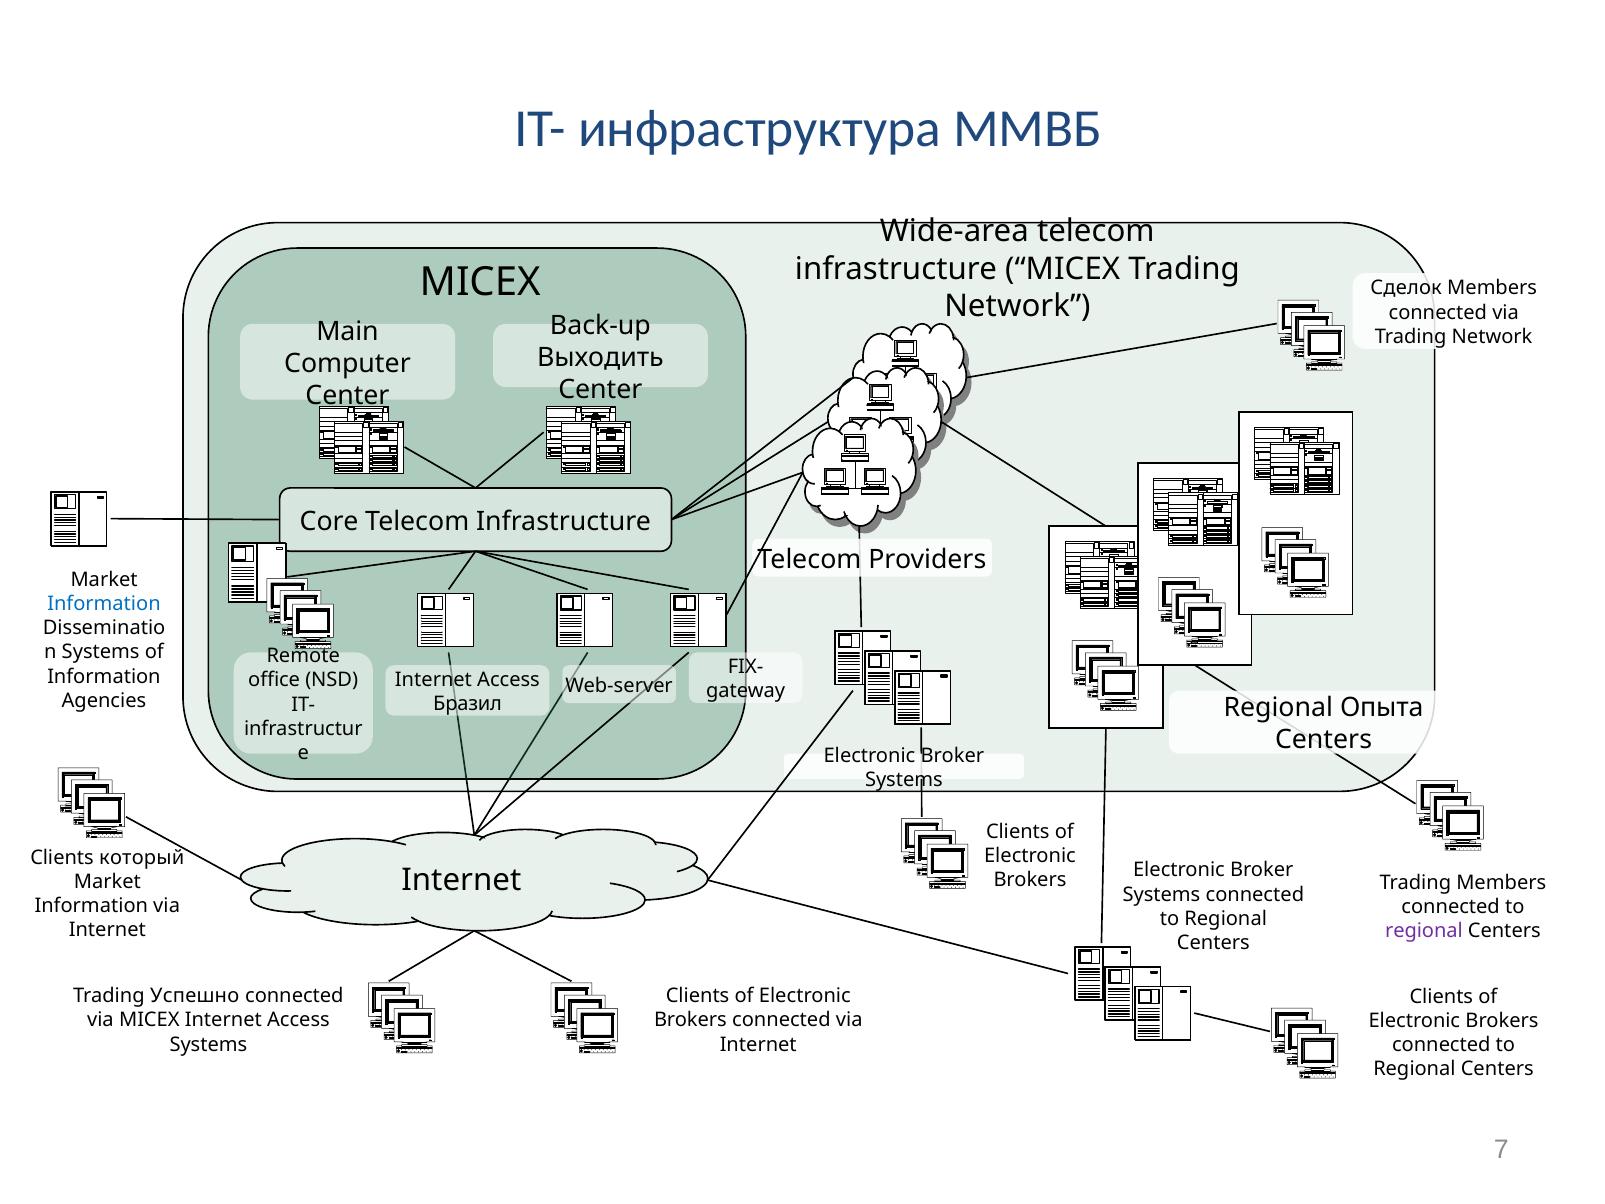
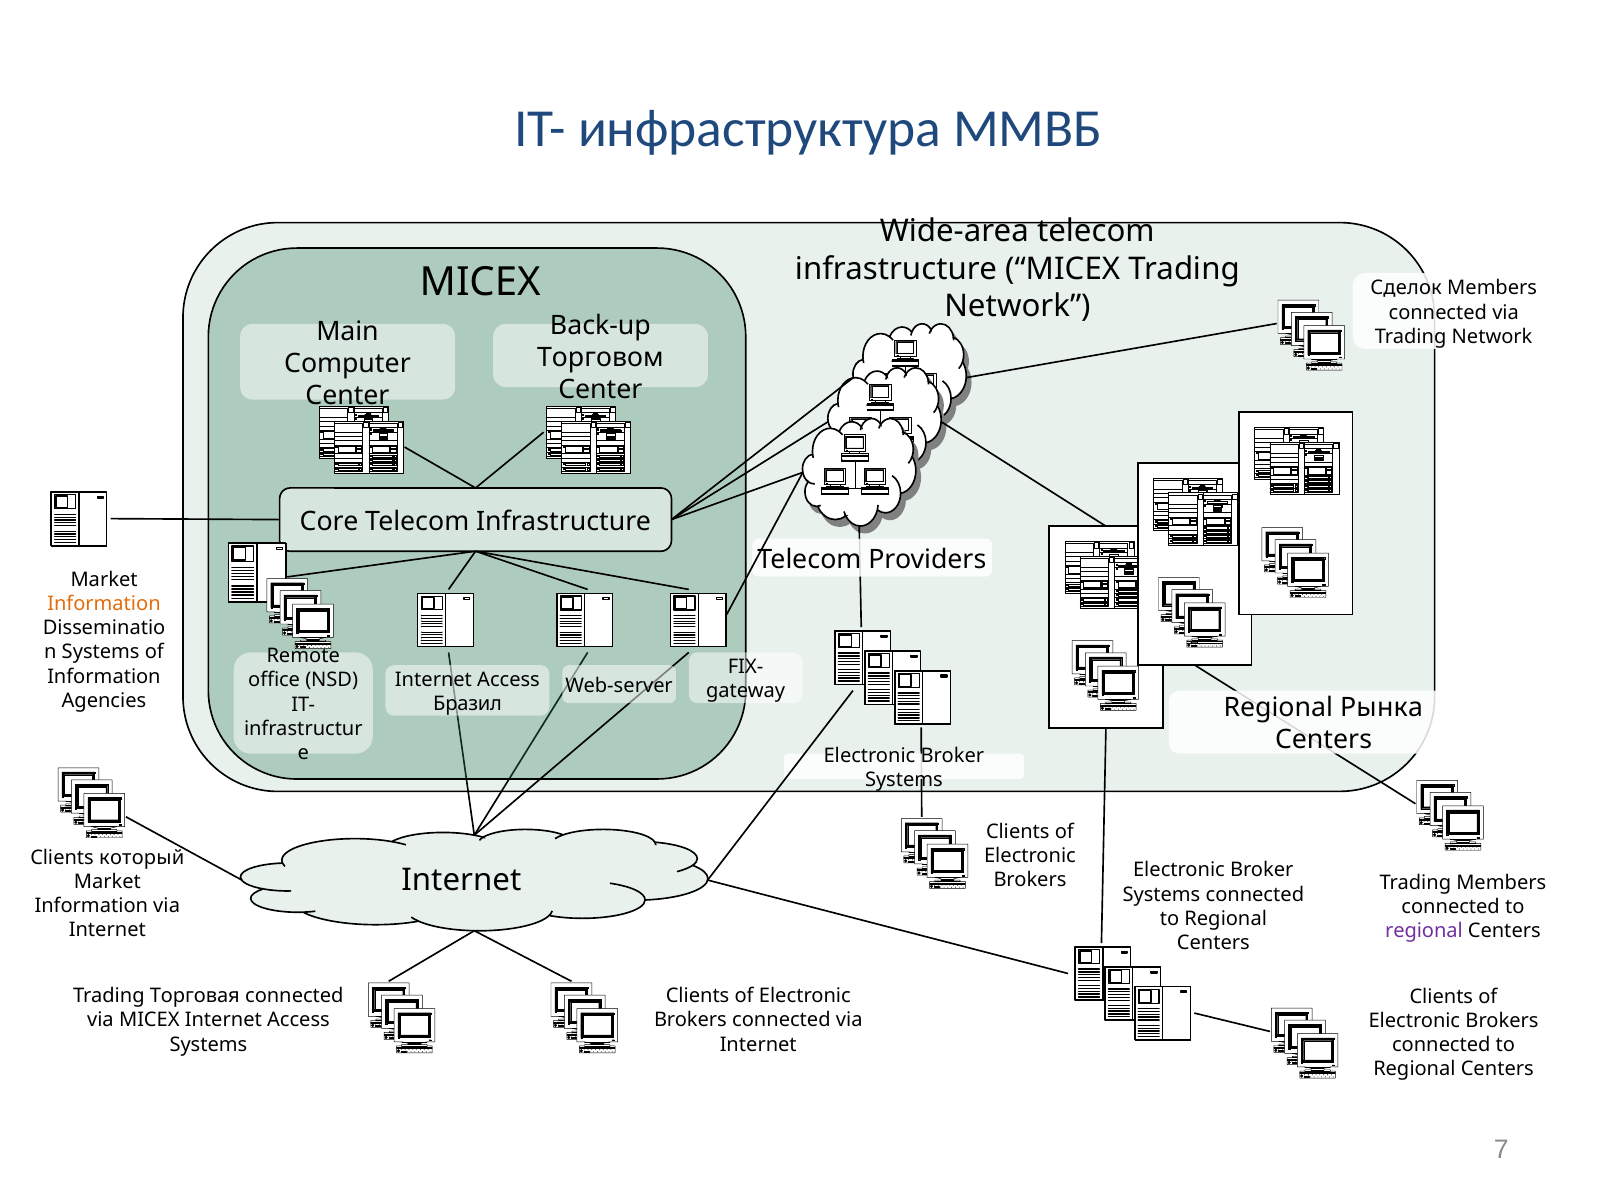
Выходить: Выходить -> Торговом
Information at (104, 604) colour: blue -> orange
Опыта: Опыта -> Рынка
Успешно: Успешно -> Торговая
